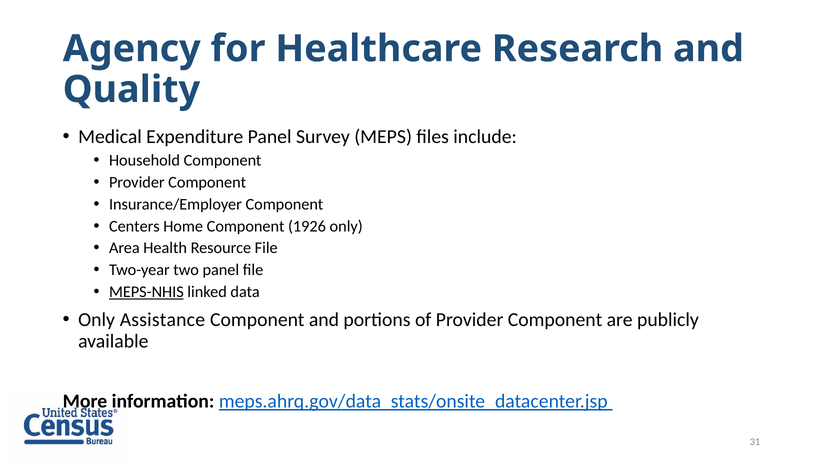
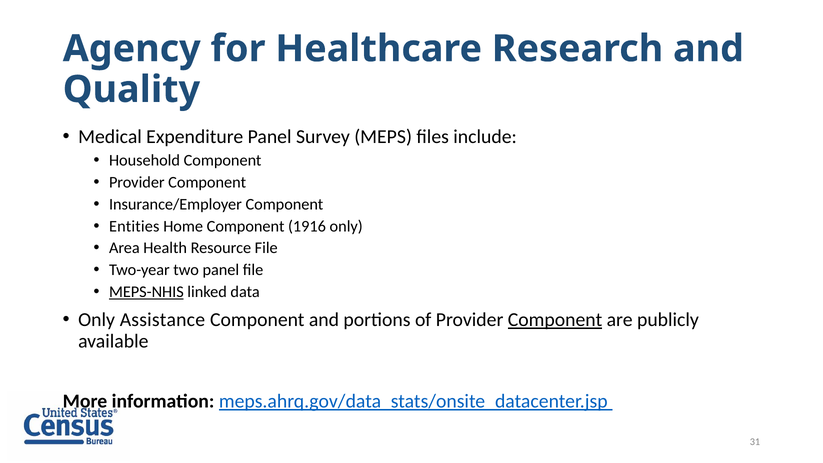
Centers: Centers -> Entities
1926: 1926 -> 1916
Component at (555, 320) underline: none -> present
